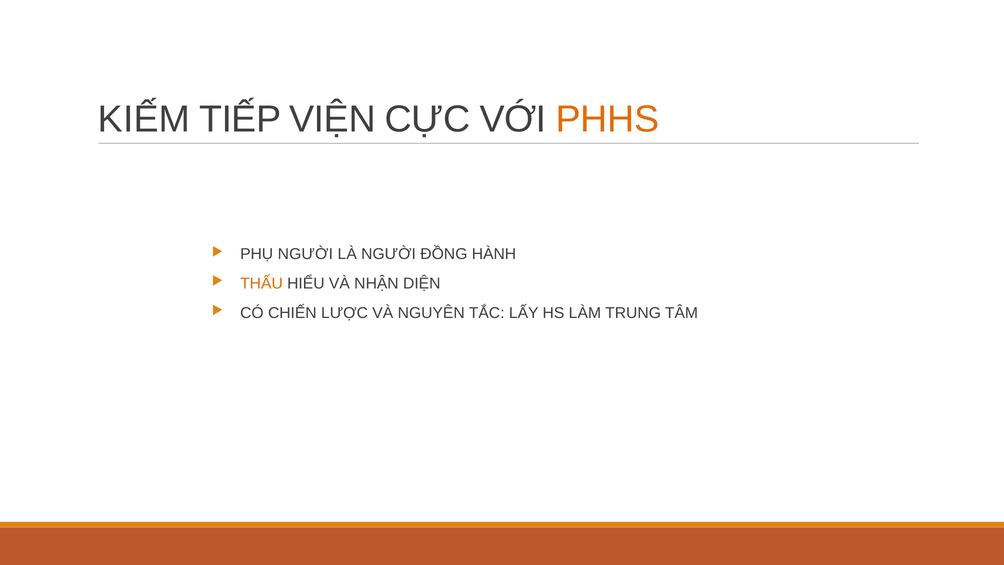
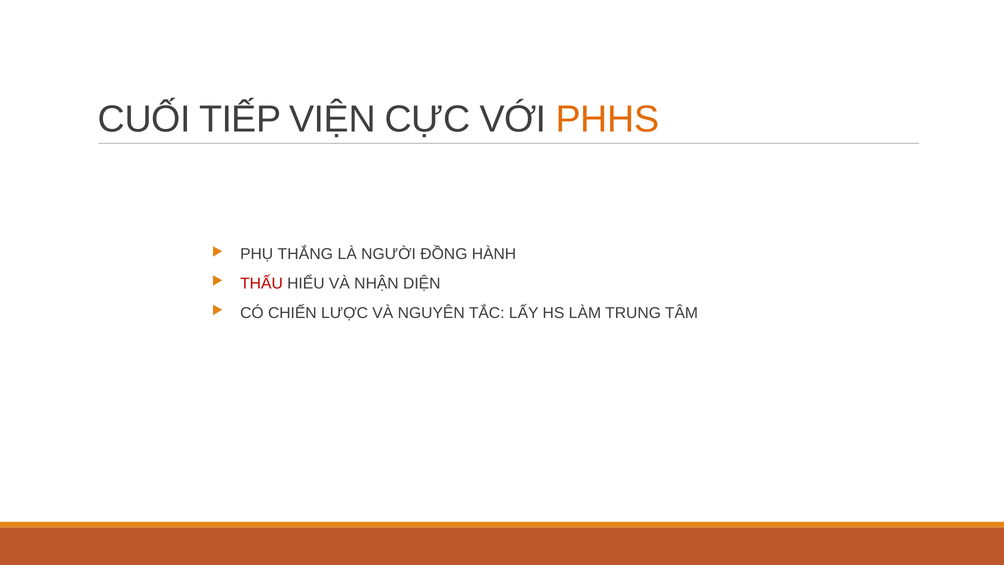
KIẾM: KIẾM -> CUỐI
PHỤ NGƯỜI: NGƯỜI -> THẮNG
THẤU colour: orange -> red
